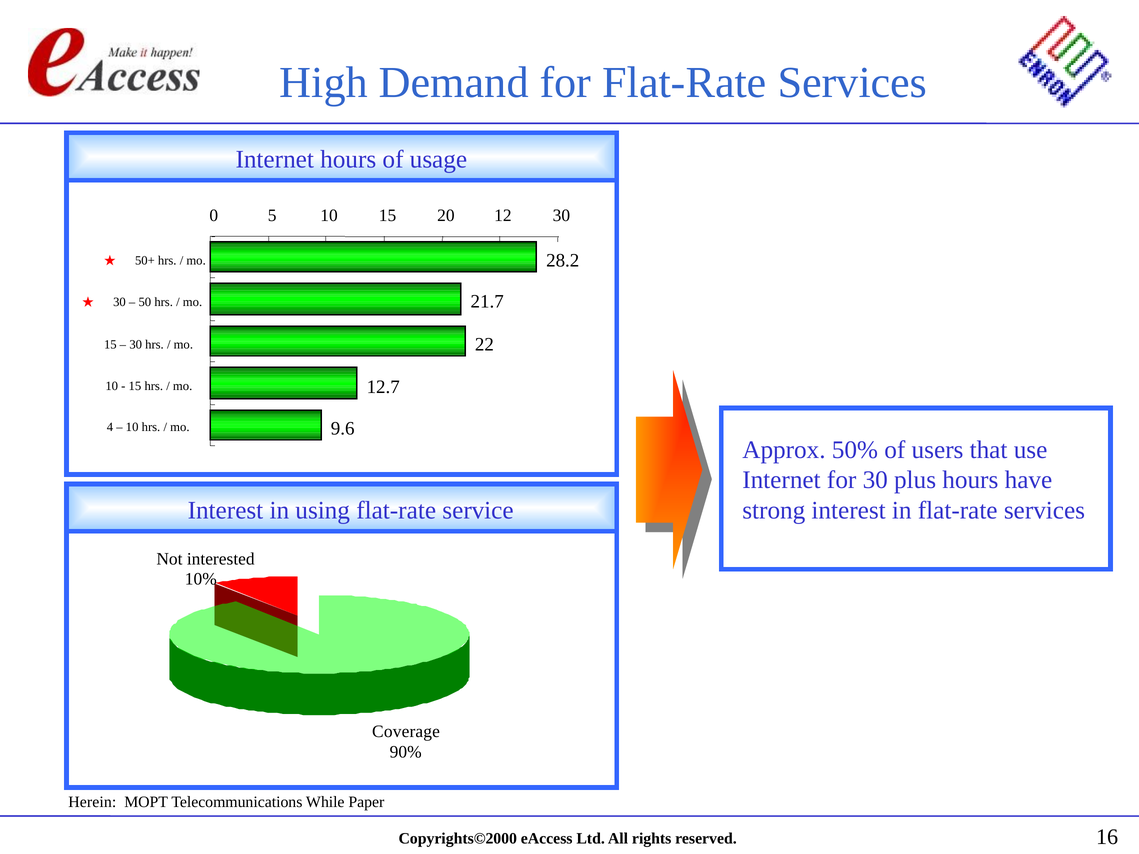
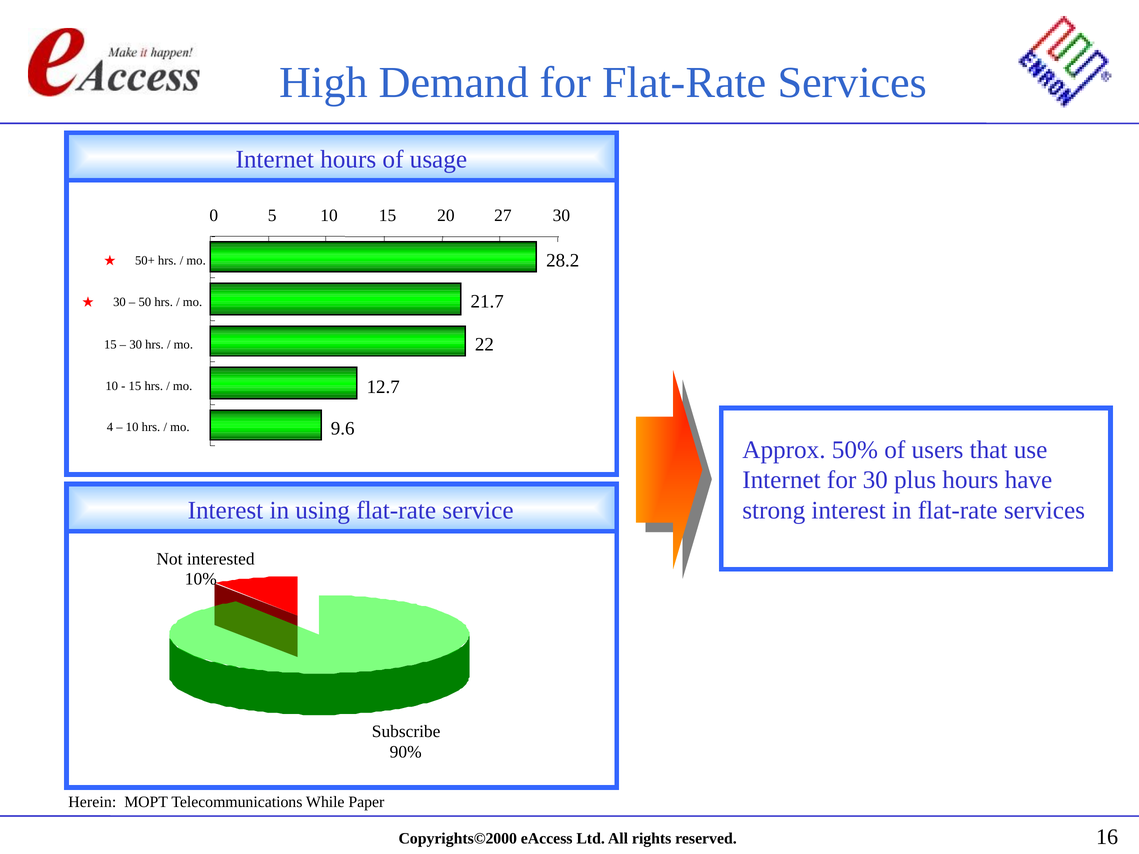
12: 12 -> 27
Coverage: Coverage -> Subscribe
